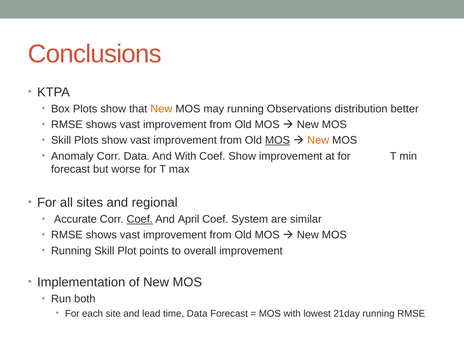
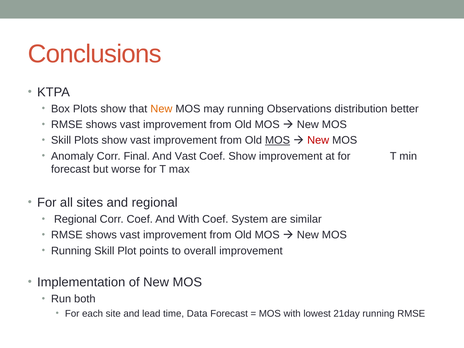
New at (318, 140) colour: orange -> red
Corr Data: Data -> Final
And With: With -> Vast
Accurate at (75, 219): Accurate -> Regional
Coef at (140, 219) underline: present -> none
And April: April -> With
